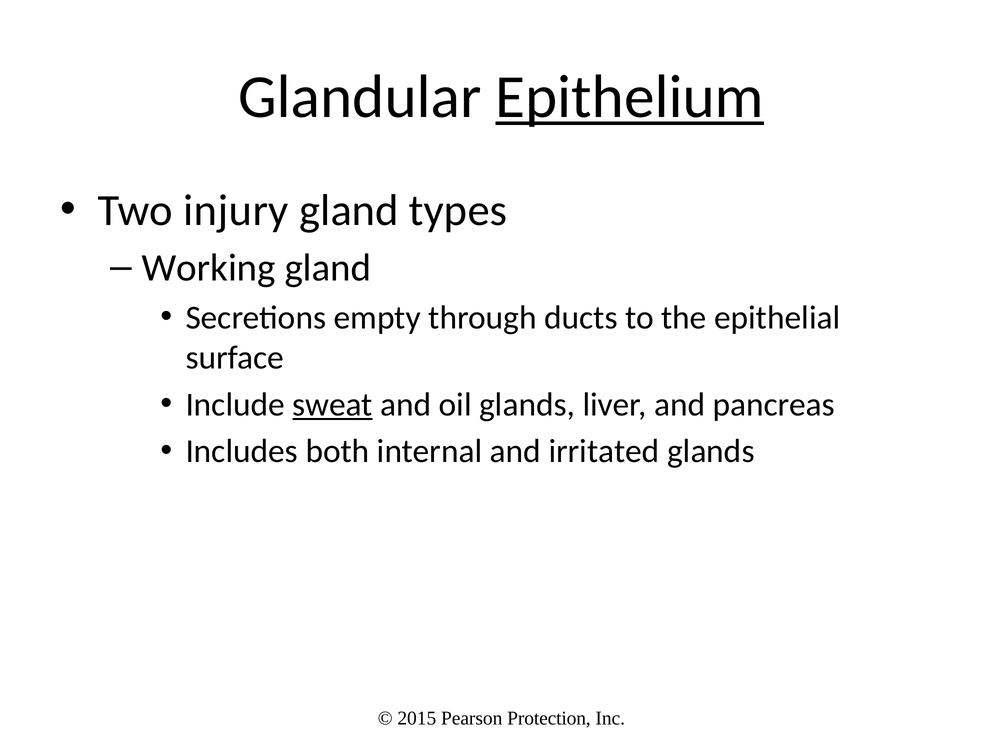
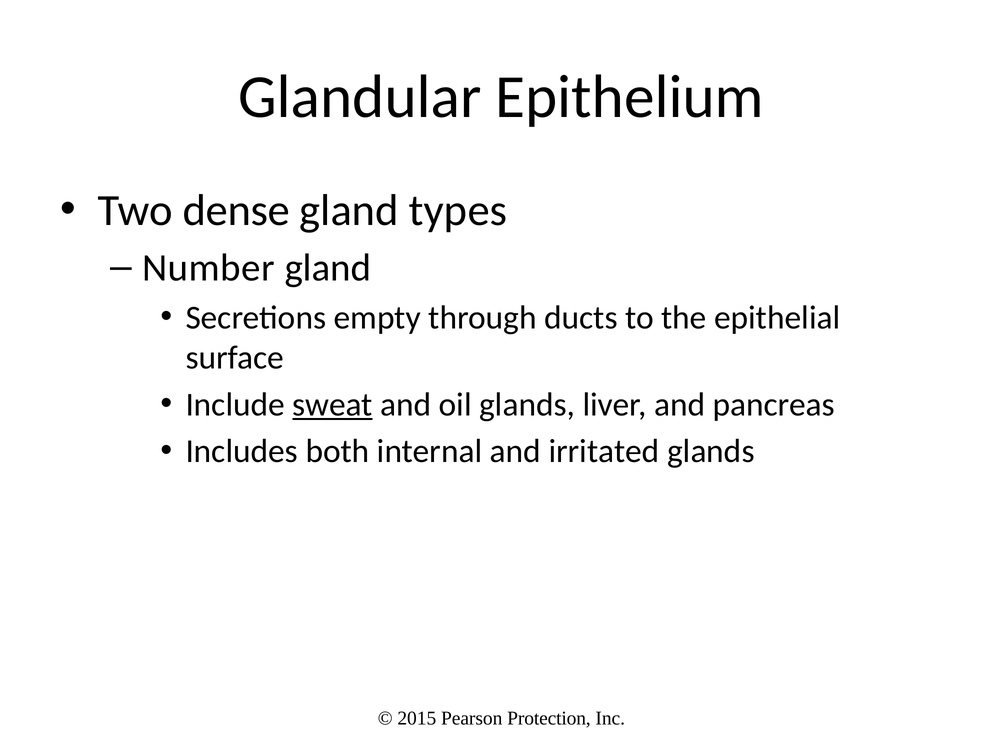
Epithelium underline: present -> none
injury: injury -> dense
Working: Working -> Number
